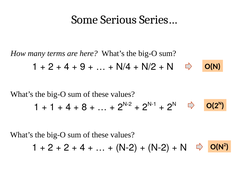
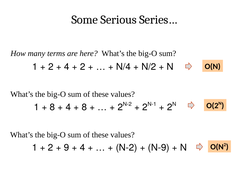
9 at (83, 67): 9 -> 2
1 at (52, 107): 1 -> 8
2 at (67, 148): 2 -> 9
N-2 at (159, 148): N-2 -> N-9
